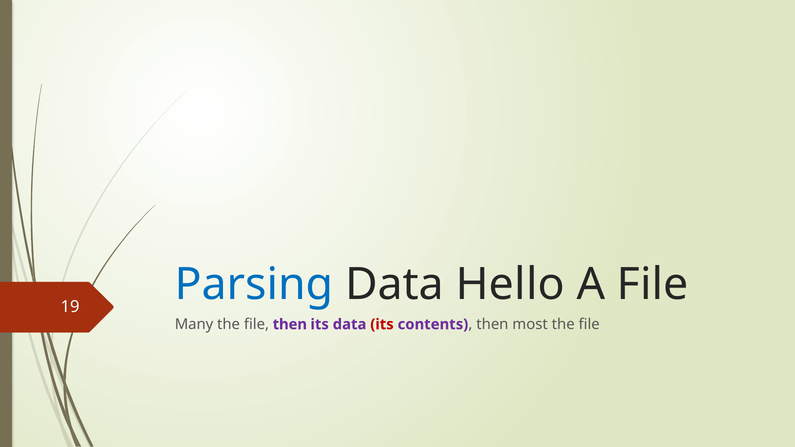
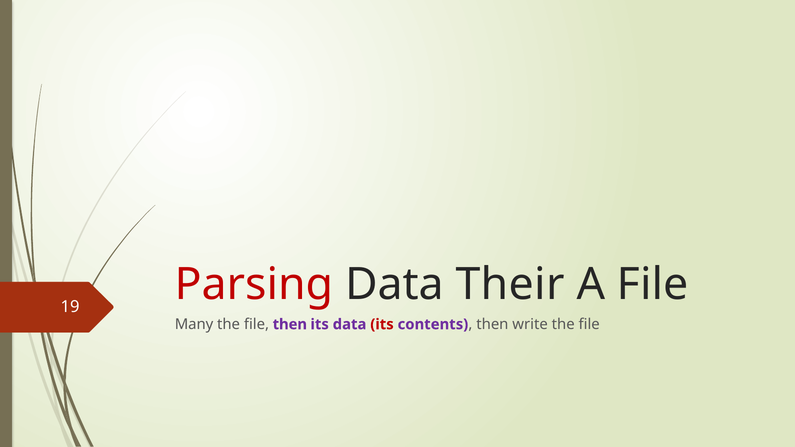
Parsing colour: blue -> red
Hello: Hello -> Their
most: most -> write
